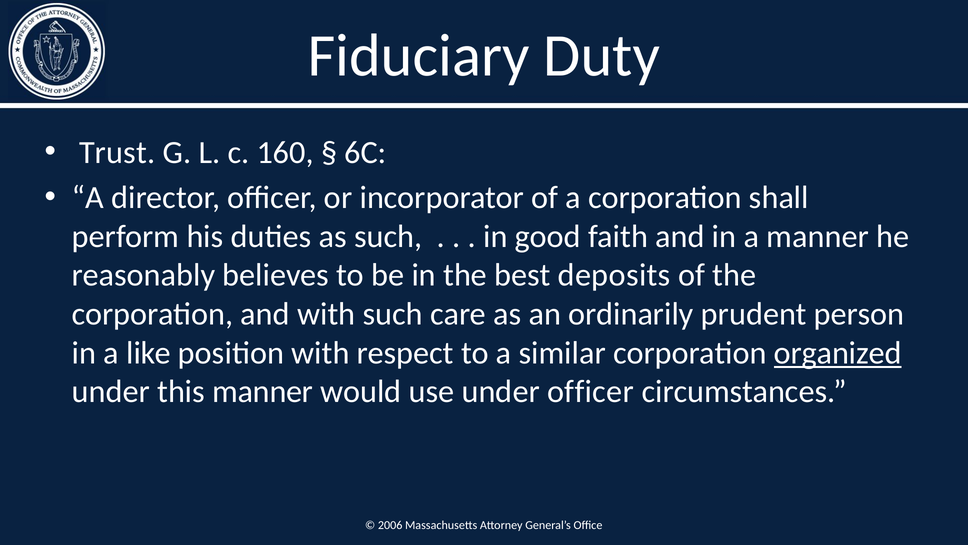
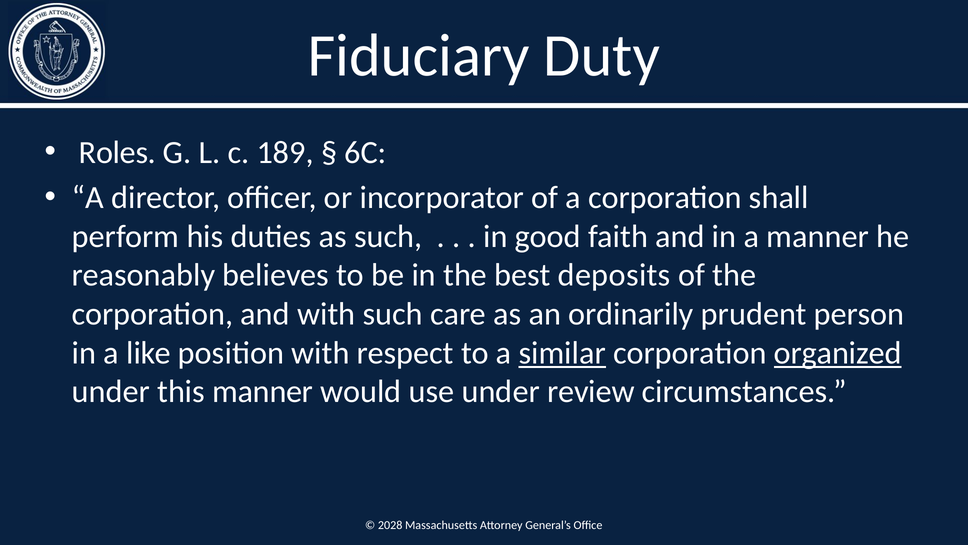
Trust: Trust -> Roles
160: 160 -> 189
similar underline: none -> present
under officer: officer -> review
2006: 2006 -> 2028
